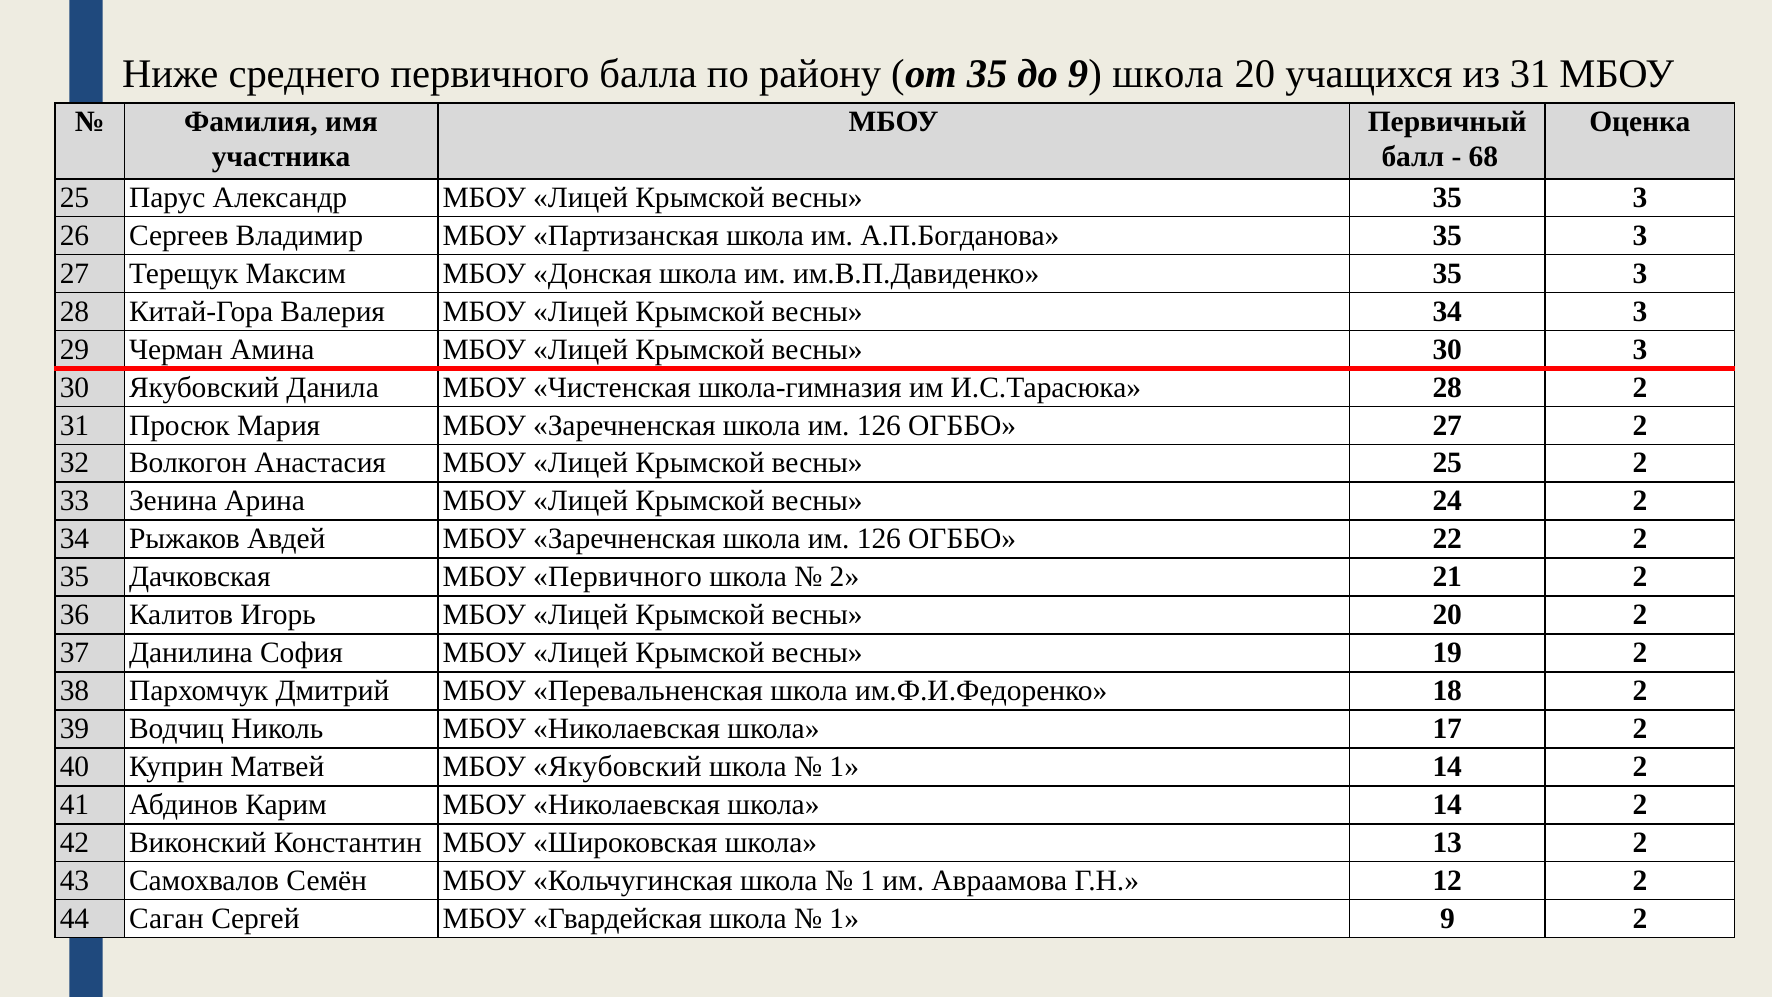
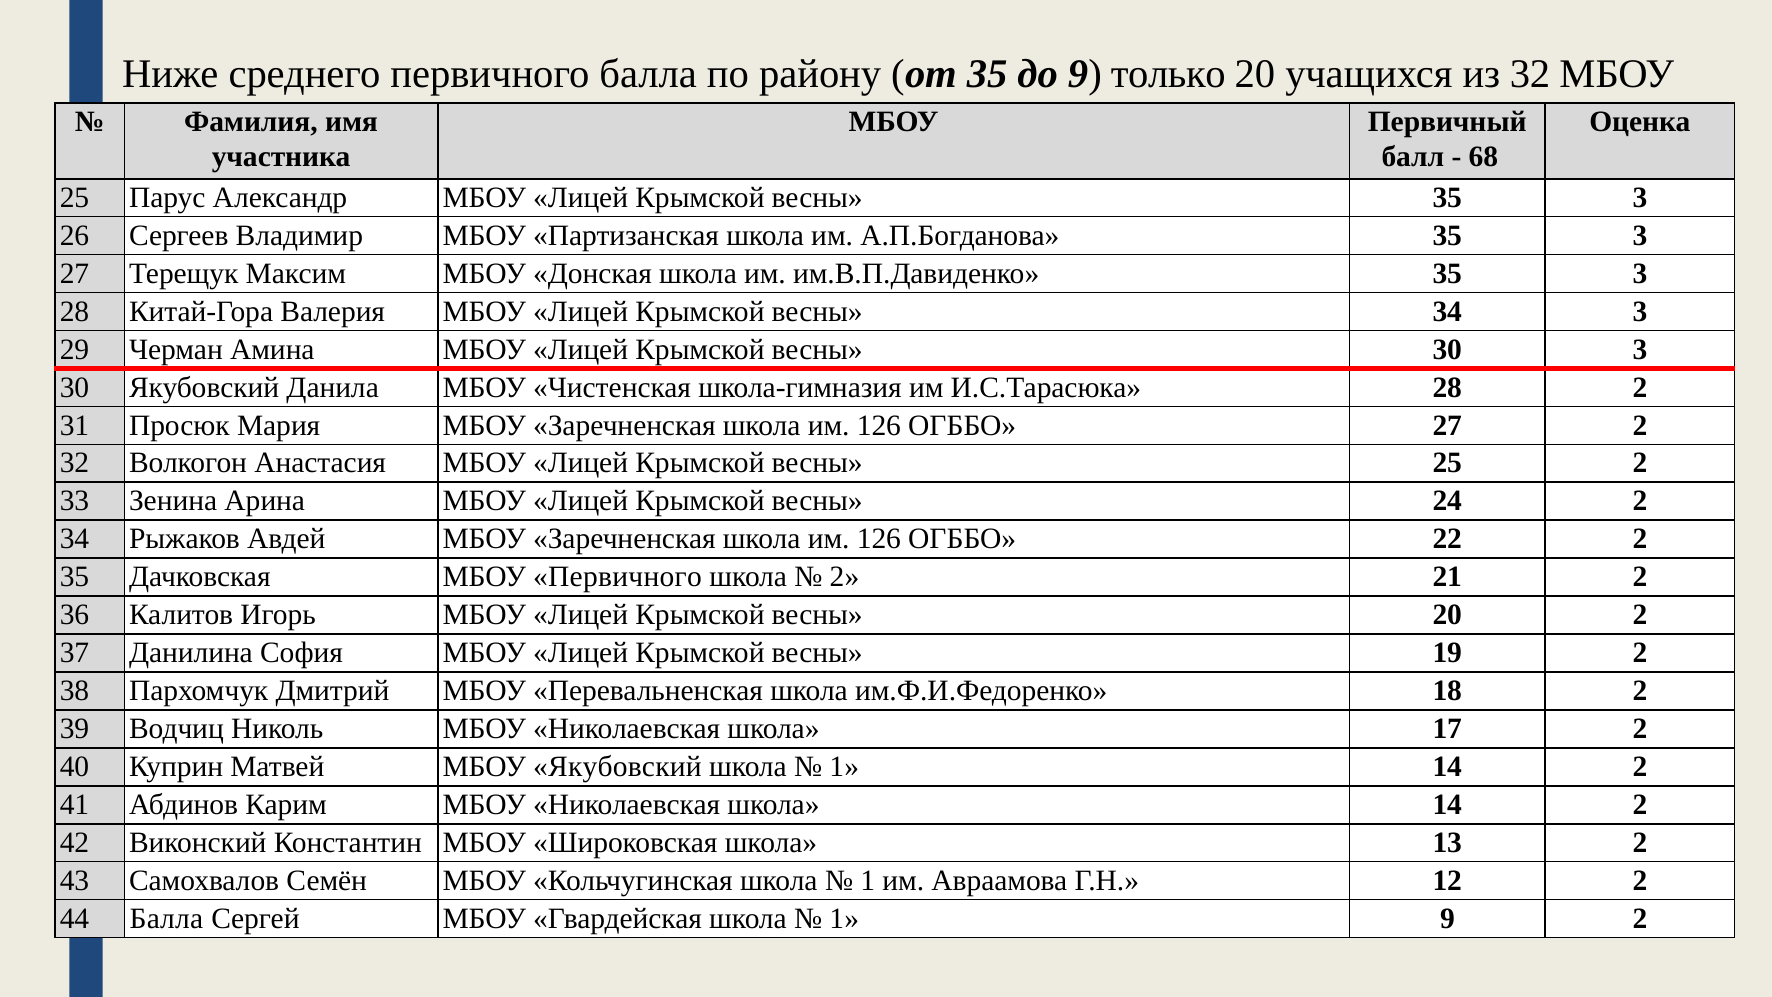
9 школа: школа -> только
из 31: 31 -> 32
44 Саган: Саган -> Балла
